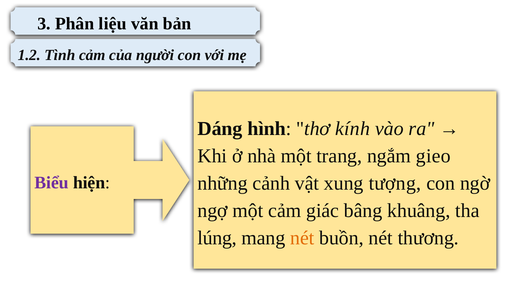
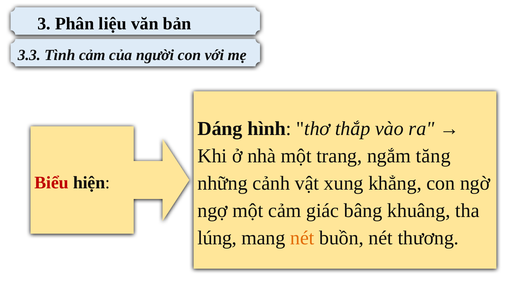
1.2: 1.2 -> 3.3
kính: kính -> thắp
gieo: gieo -> tăng
tượng: tượng -> khẳng
Biểu colour: purple -> red
